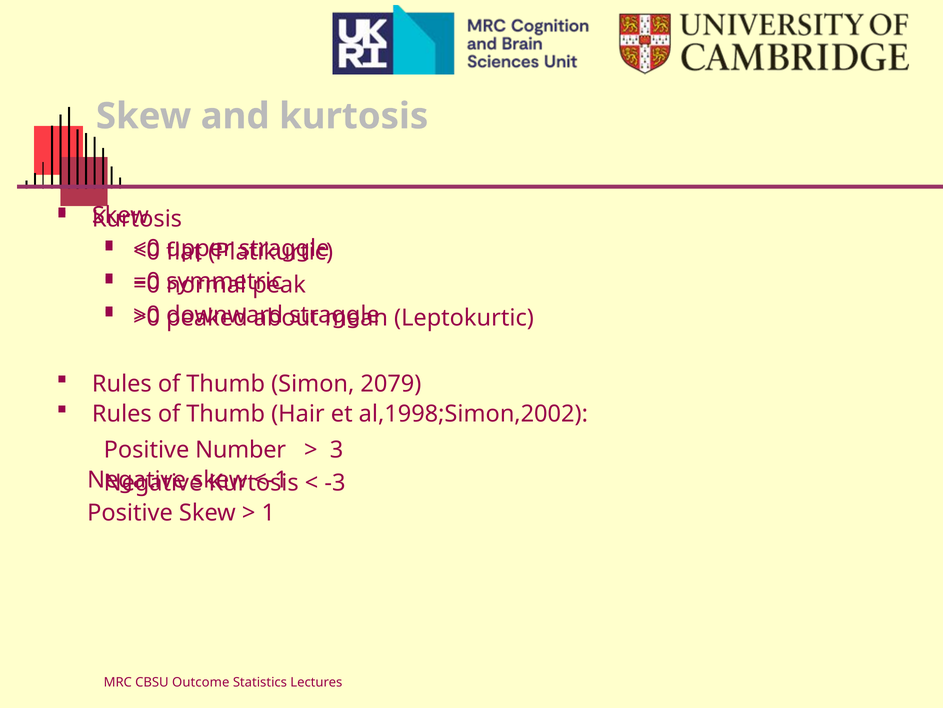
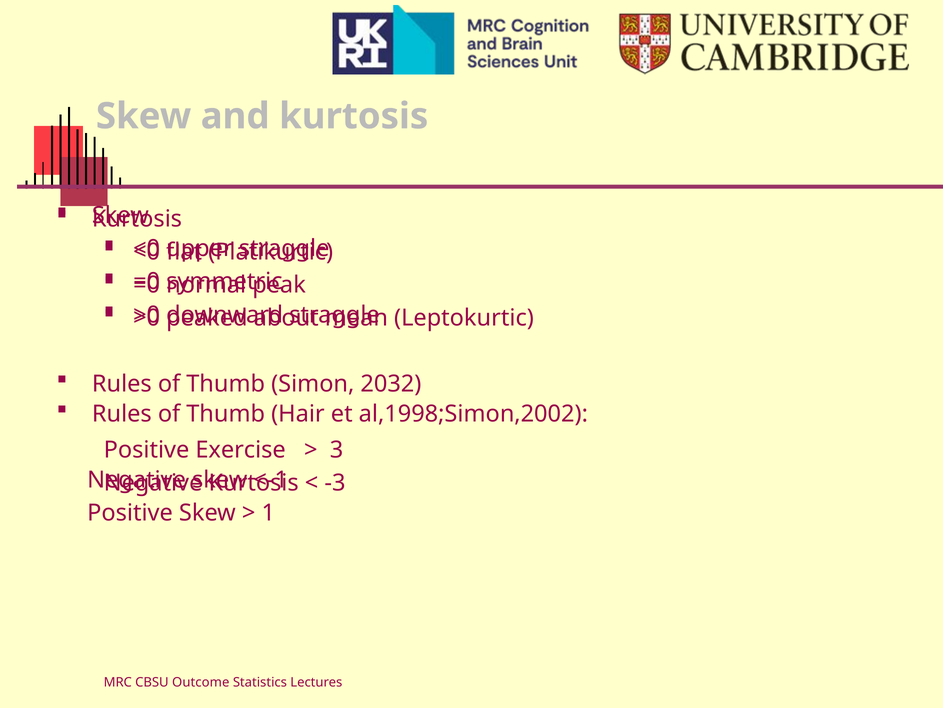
2079: 2079 -> 2032
Number: Number -> Exercise
